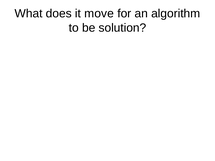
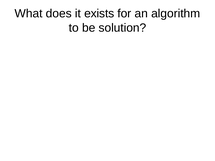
move: move -> exists
